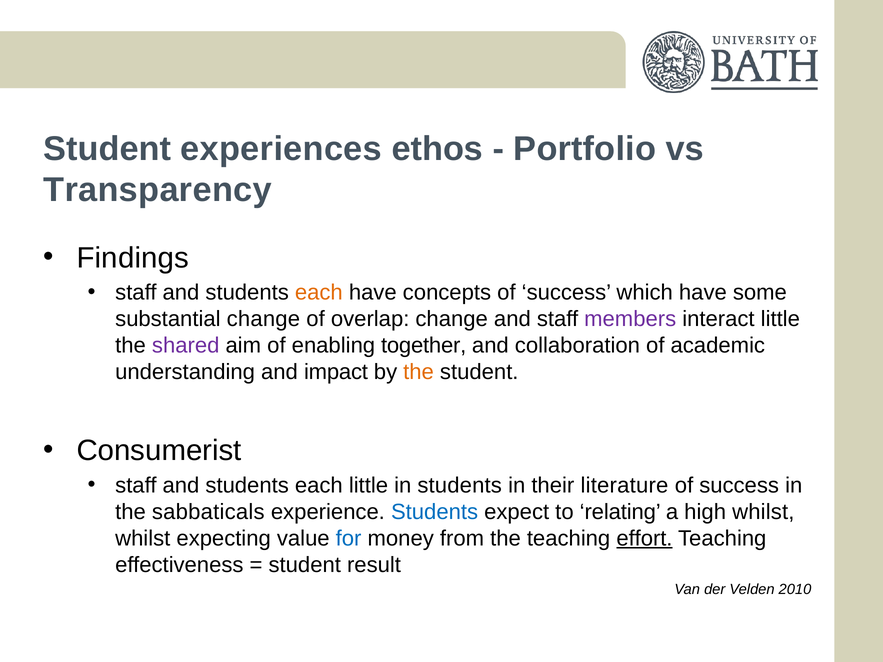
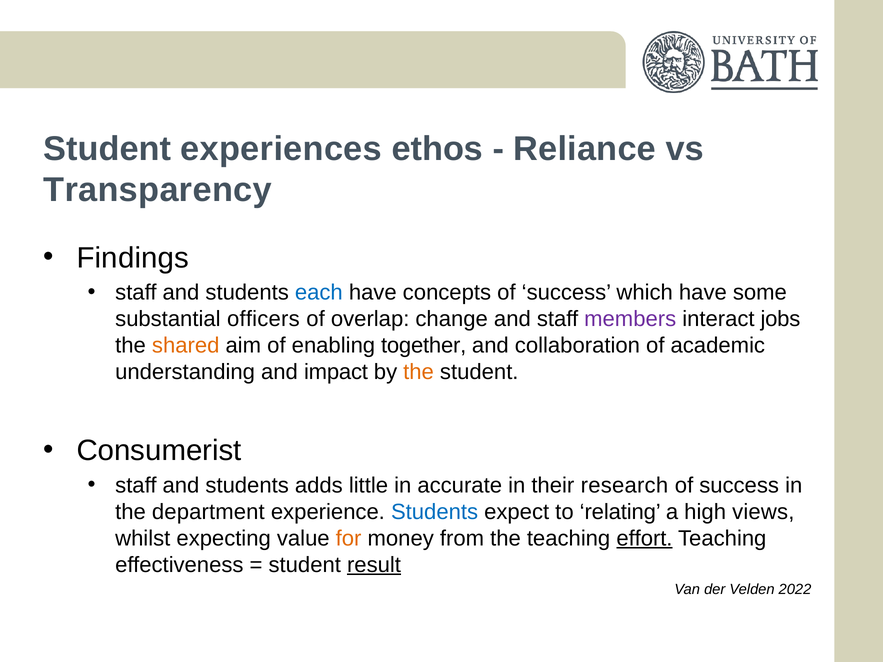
Portfolio: Portfolio -> Reliance
each at (319, 293) colour: orange -> blue
substantial change: change -> officers
interact little: little -> jobs
shared colour: purple -> orange
each at (319, 485): each -> adds
in students: students -> accurate
literature: literature -> research
sabbaticals: sabbaticals -> department
high whilst: whilst -> views
for colour: blue -> orange
result underline: none -> present
2010: 2010 -> 2022
